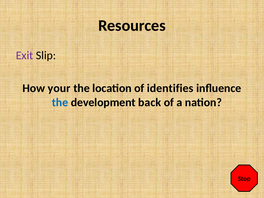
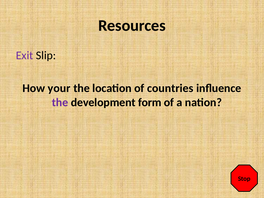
identifies: identifies -> countries
the at (60, 102) colour: blue -> purple
back: back -> form
